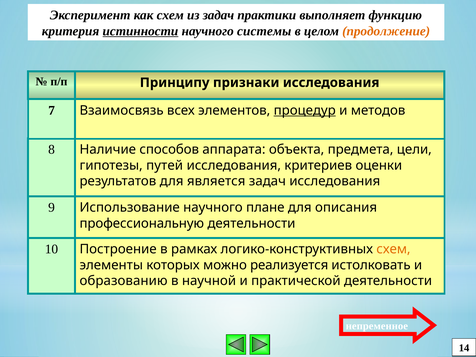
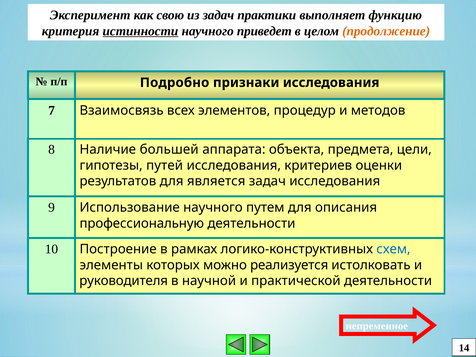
как схем: схем -> свою
системы: системы -> приведет
Принципу: Принципу -> Подробно
процедур underline: present -> none
способов: способов -> большей
плане: плане -> путем
схем at (393, 249) colour: orange -> blue
образованию: образованию -> руководителя
